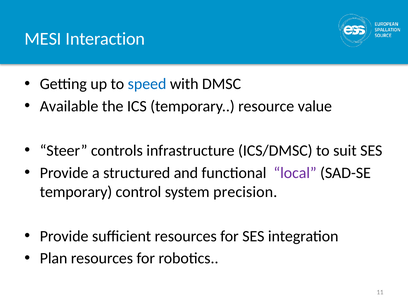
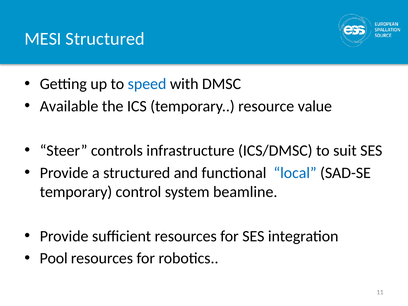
MESI Interaction: Interaction -> Structured
local colour: purple -> blue
precision: precision -> beamline
Plan: Plan -> Pool
